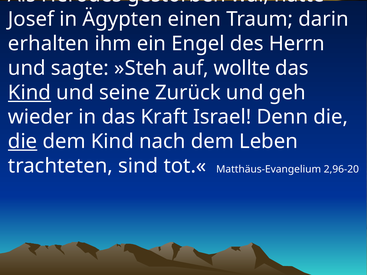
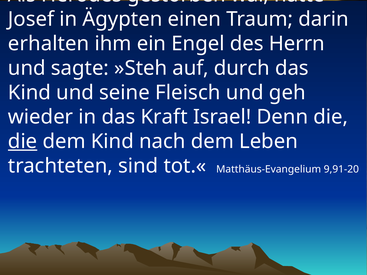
wollte: wollte -> durch
Kind at (29, 93) underline: present -> none
Zurück: Zurück -> Fleisch
2,96-20: 2,96-20 -> 9,91-20
